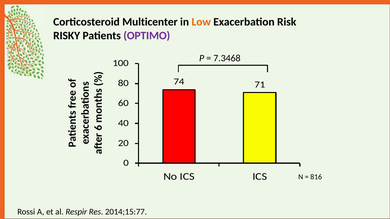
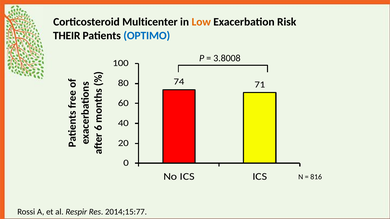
RISKY: RISKY -> THEIR
OPTIMO colour: purple -> blue
7.3468: 7.3468 -> 3.8008
